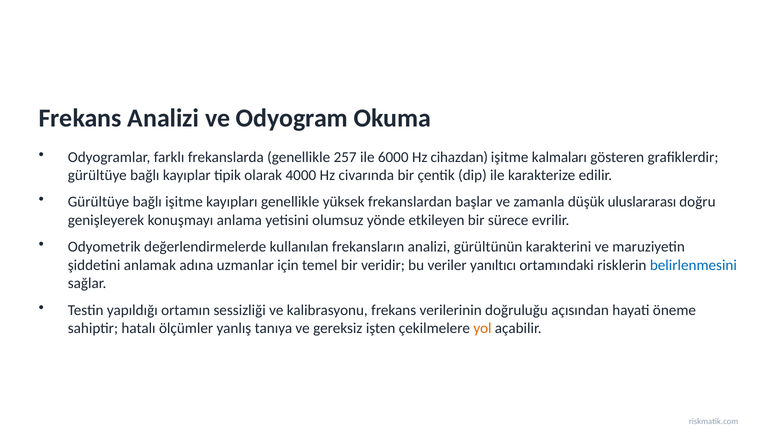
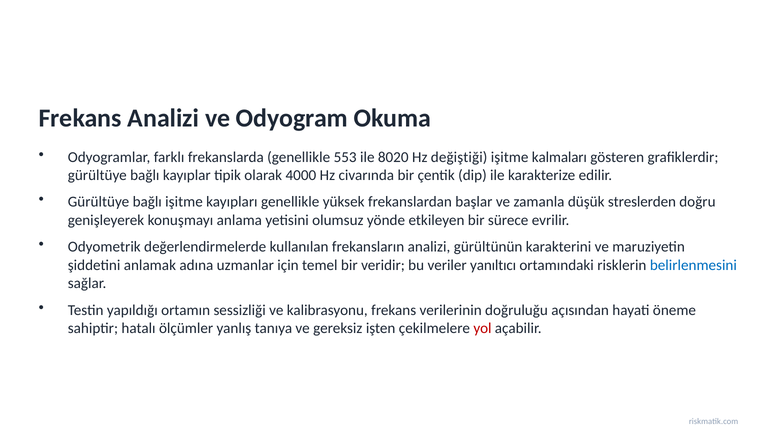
257: 257 -> 553
6000: 6000 -> 8020
cihazdan: cihazdan -> değiştiği
uluslararası: uluslararası -> streslerden
yol colour: orange -> red
